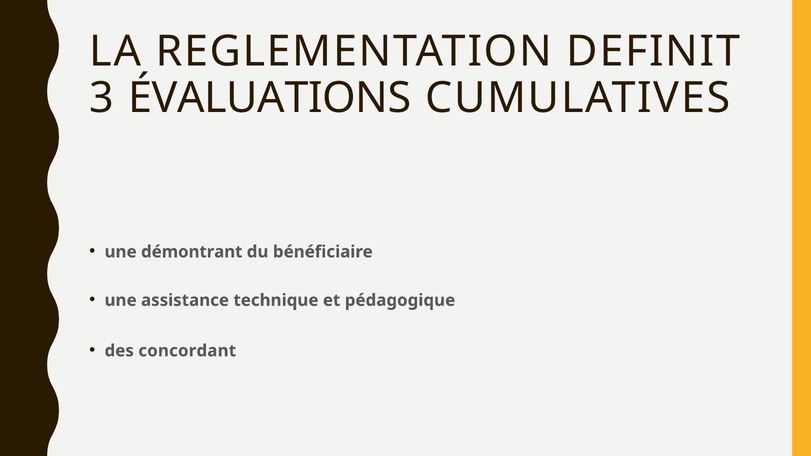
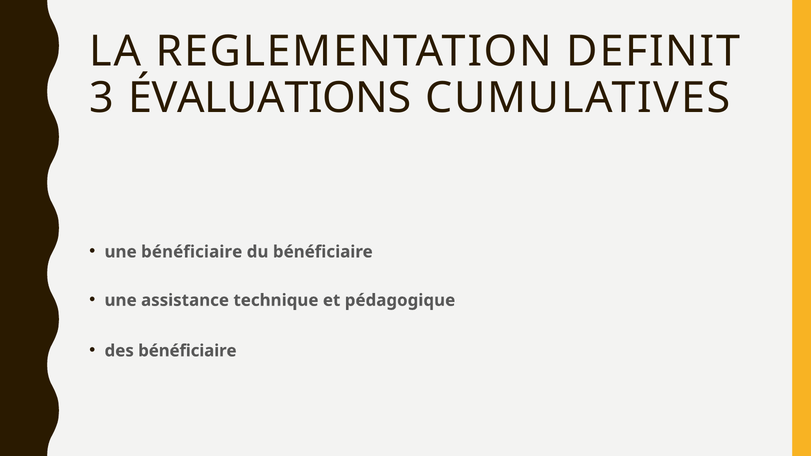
une démontrant: démontrant -> bénéficiaire
des concordant: concordant -> bénéficiaire
